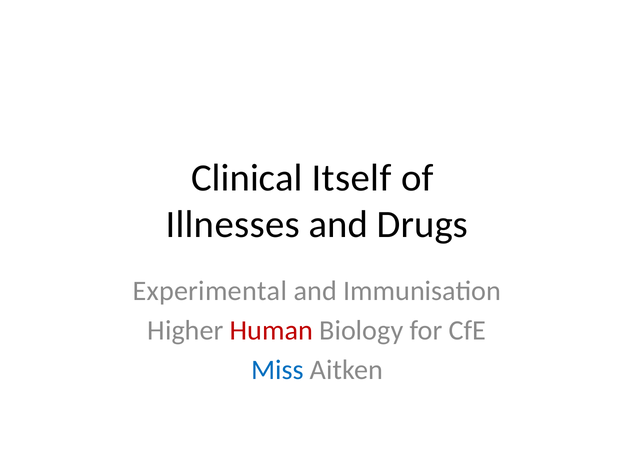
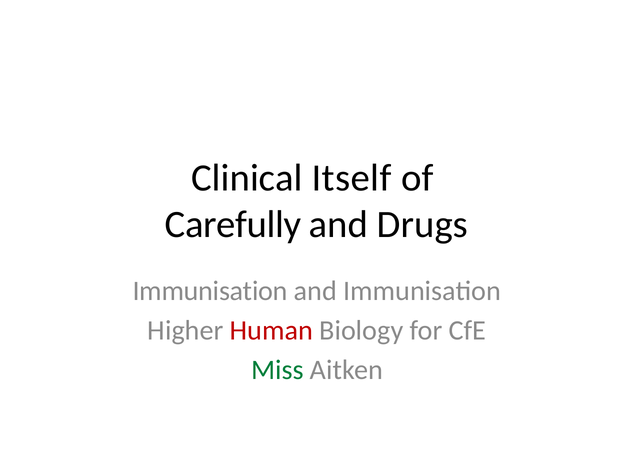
Illnesses: Illnesses -> Carefully
Experimental at (210, 292): Experimental -> Immunisation
Miss colour: blue -> green
